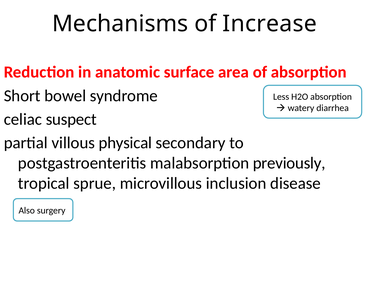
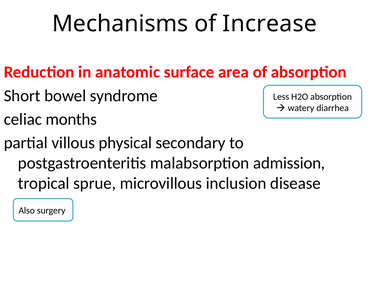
suspect: suspect -> months
previously: previously -> admission
